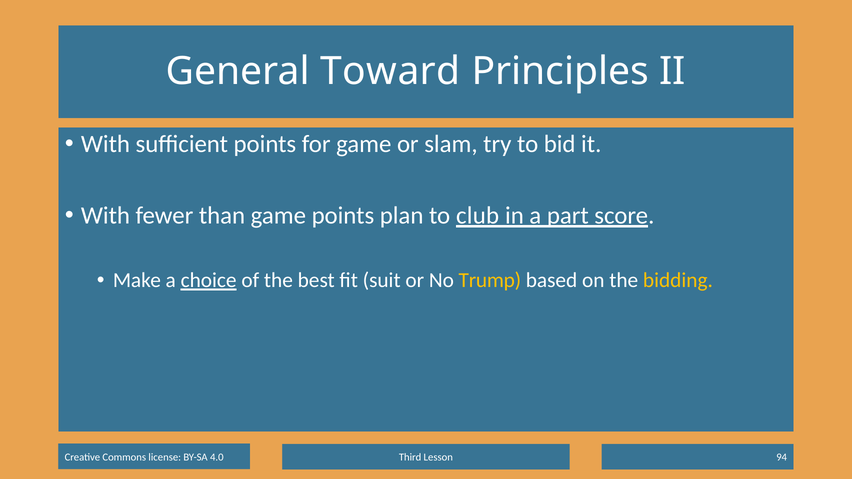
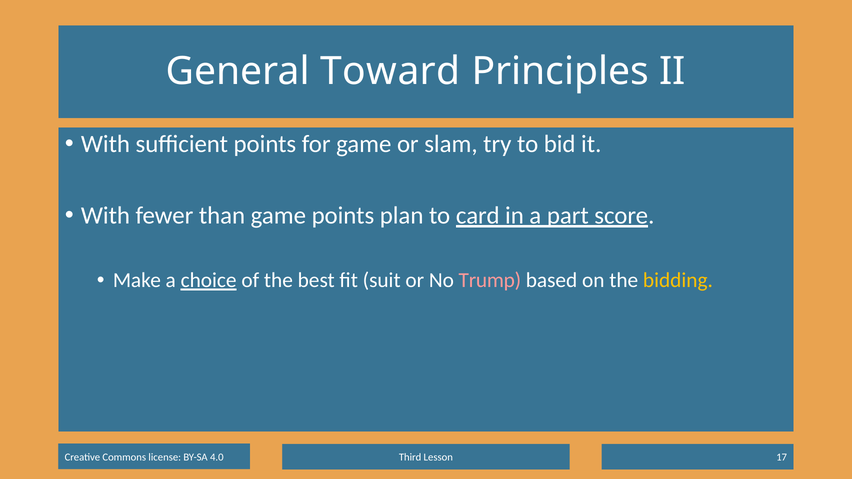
club: club -> card
Trump colour: yellow -> pink
94: 94 -> 17
